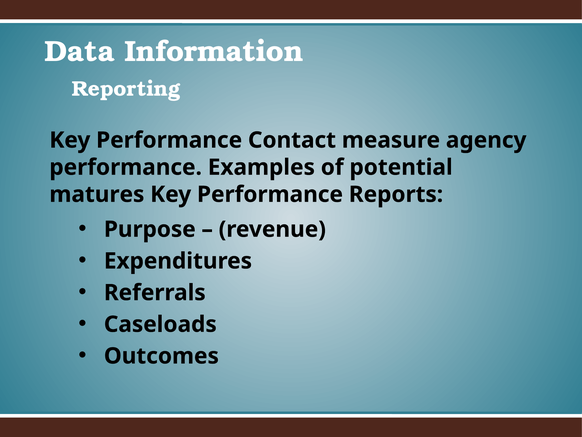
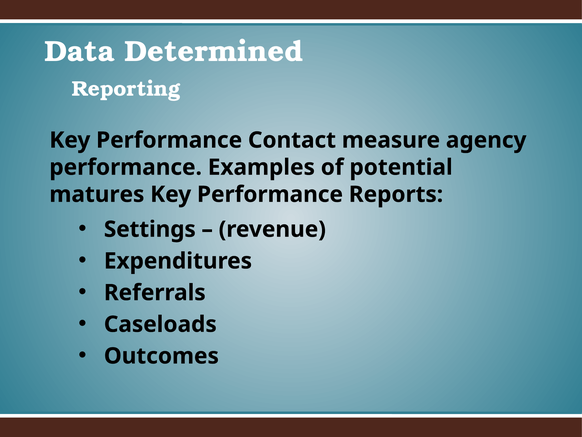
Information: Information -> Determined
Purpose: Purpose -> Settings
